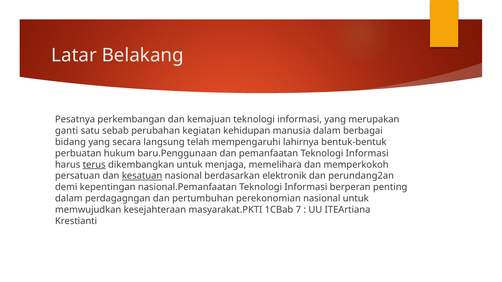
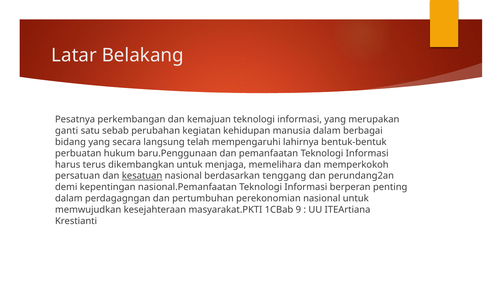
terus underline: present -> none
elektronik: elektronik -> tenggang
7: 7 -> 9
